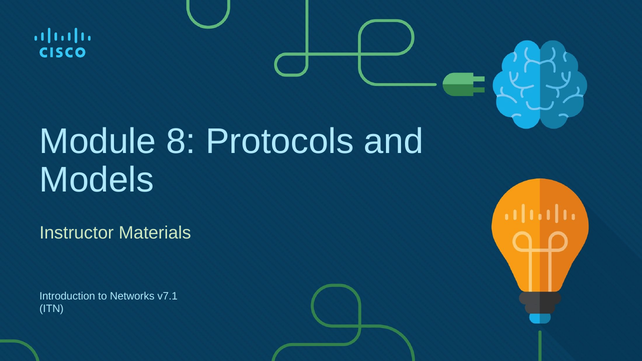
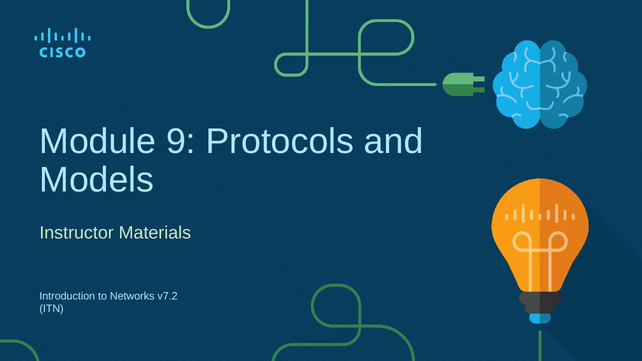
8: 8 -> 9
v7.1: v7.1 -> v7.2
